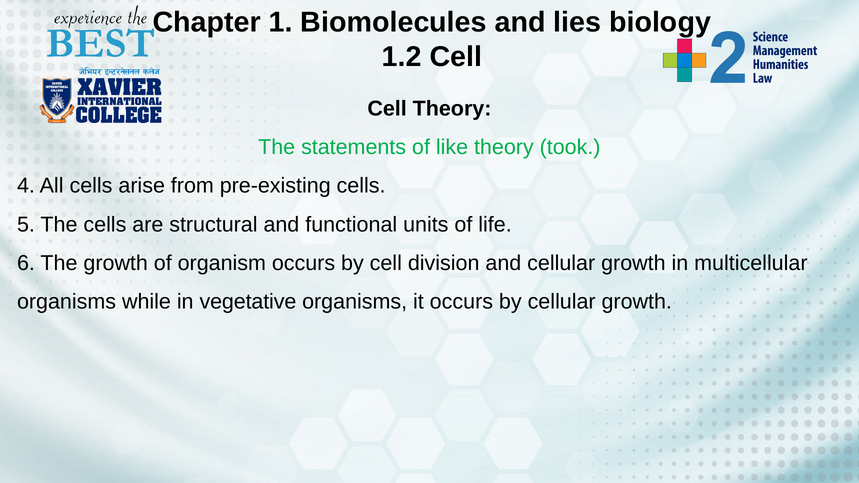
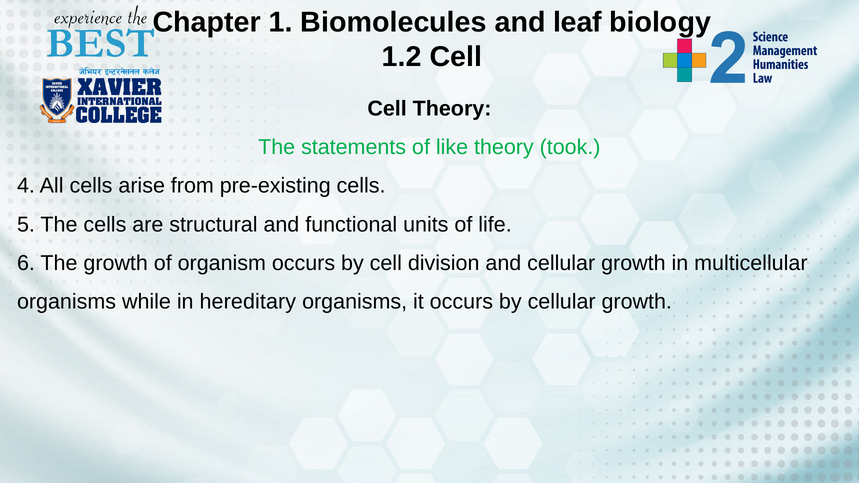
lies: lies -> leaf
vegetative: vegetative -> hereditary
